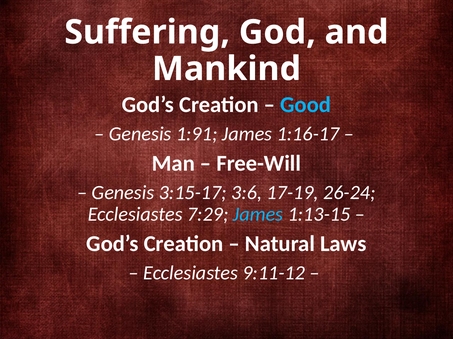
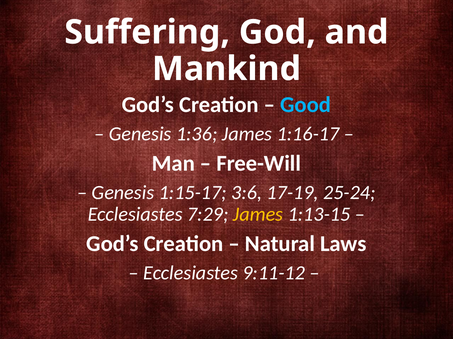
1:91: 1:91 -> 1:36
3:15-17: 3:15-17 -> 1:15-17
26-24: 26-24 -> 25-24
James at (258, 215) colour: light blue -> yellow
